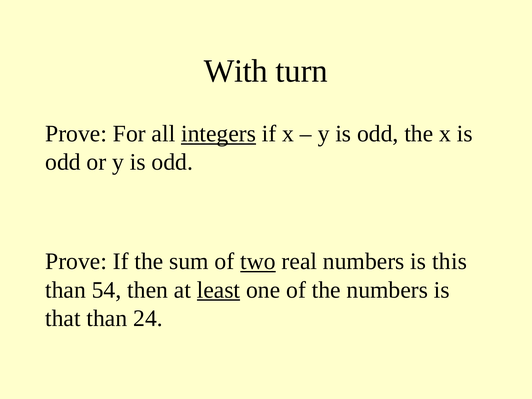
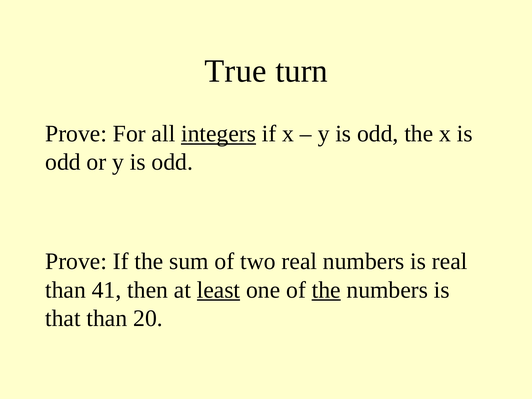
With: With -> True
two underline: present -> none
is this: this -> real
54: 54 -> 41
the at (326, 290) underline: none -> present
24: 24 -> 20
